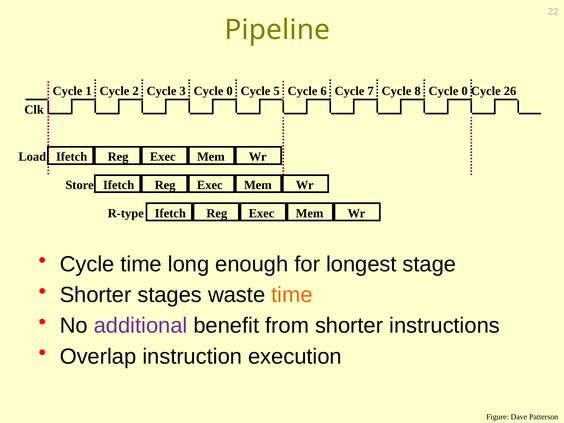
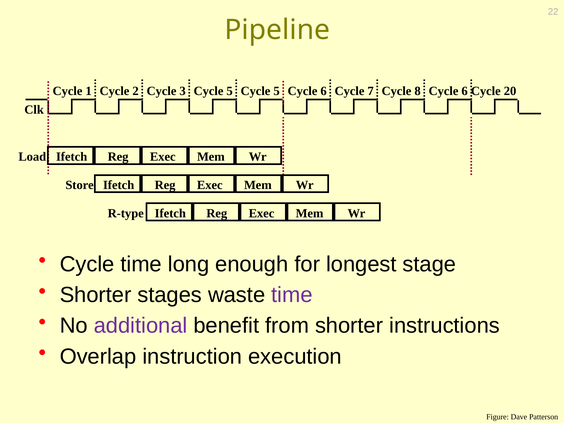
3 Cycle 0: 0 -> 5
8 Cycle 0: 0 -> 6
26: 26 -> 20
time at (292, 295) colour: orange -> purple
